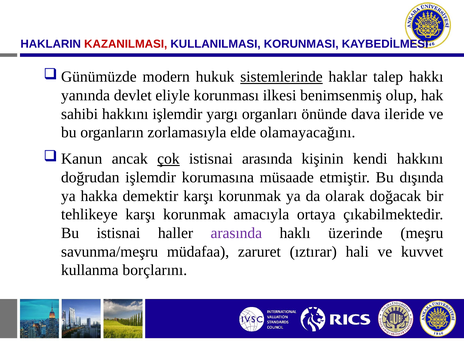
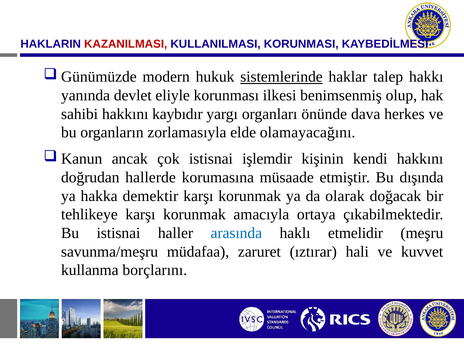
hakkını işlemdir: işlemdir -> kaybıdır
ileride: ileride -> herkes
çok underline: present -> none
istisnai arasında: arasında -> işlemdir
doğrudan işlemdir: işlemdir -> hallerde
arasında at (236, 233) colour: purple -> blue
üzerinde: üzerinde -> etmelidir
